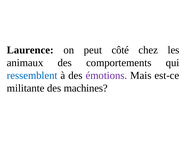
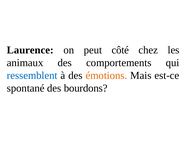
émotions colour: purple -> orange
militante: militante -> spontané
machines: machines -> bourdons
